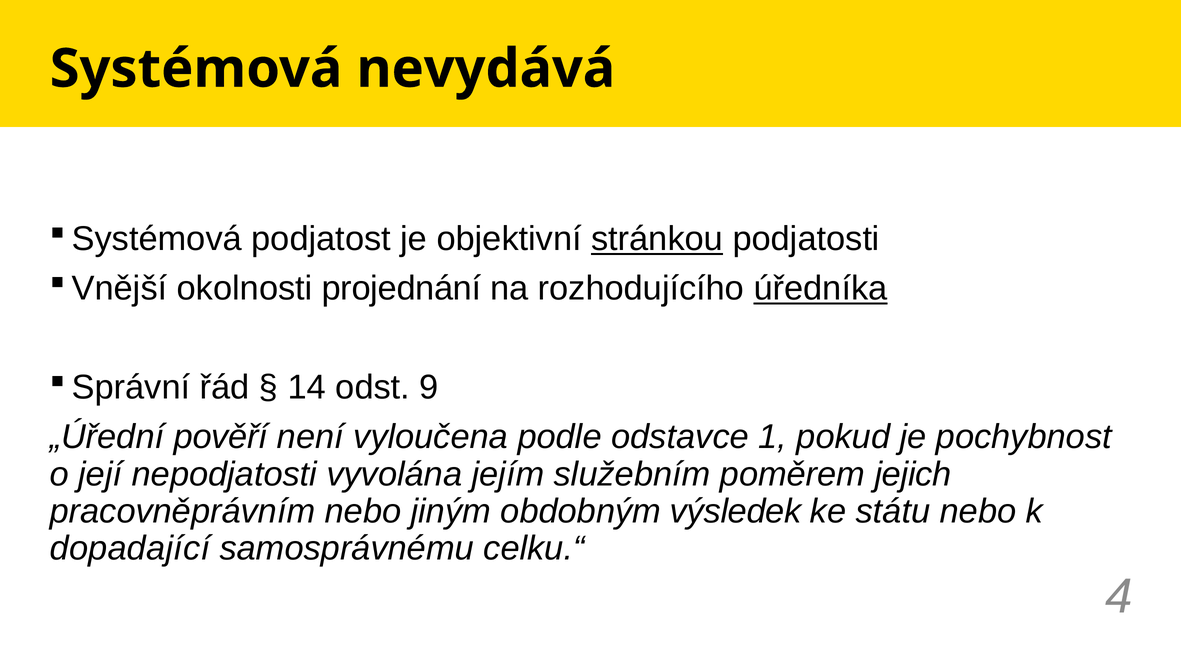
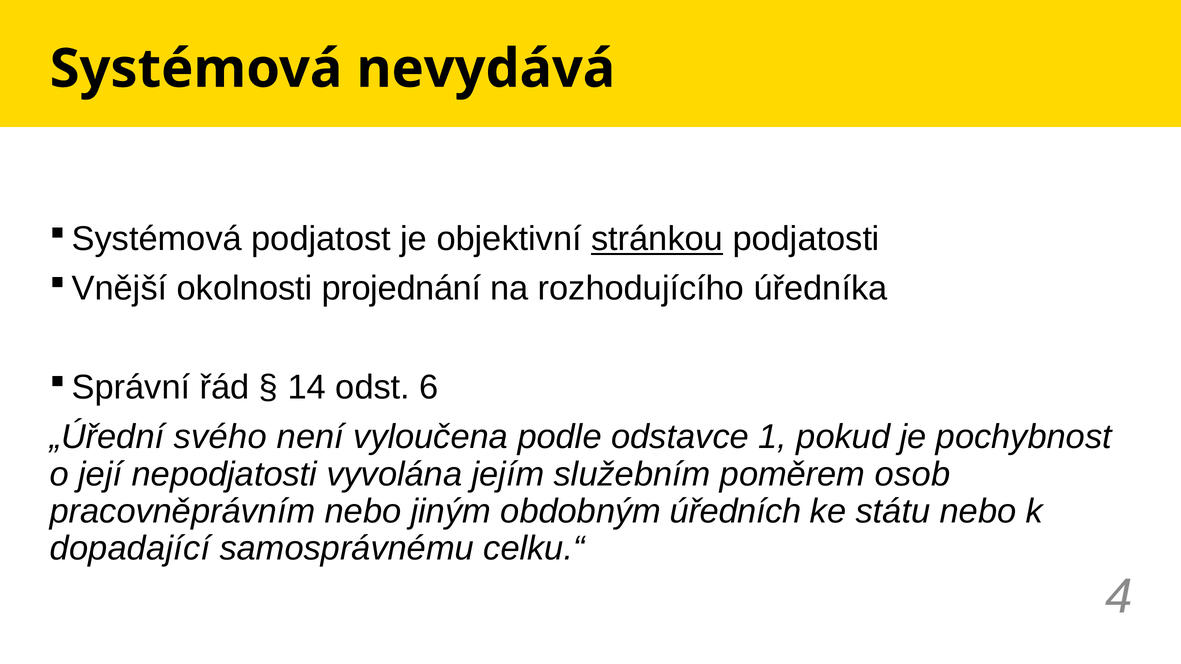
úředníka underline: present -> none
9: 9 -> 6
pověří: pověří -> svého
jejich: jejich -> osob
výsledek: výsledek -> úředních
